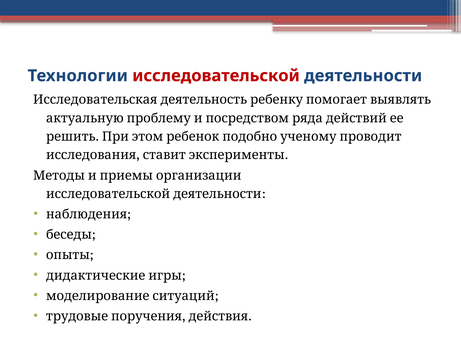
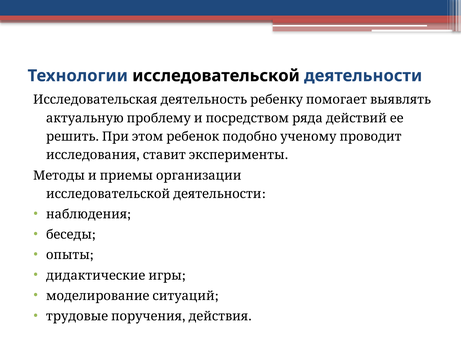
исследовательской colour: red -> black
